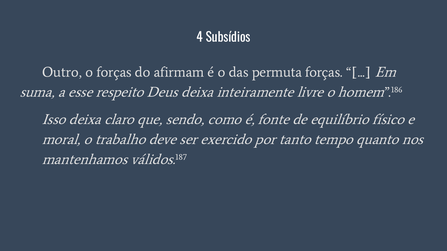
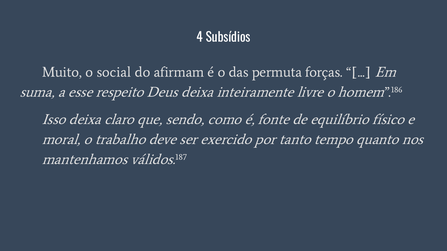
Outro: Outro -> Muito
o forças: forças -> social
